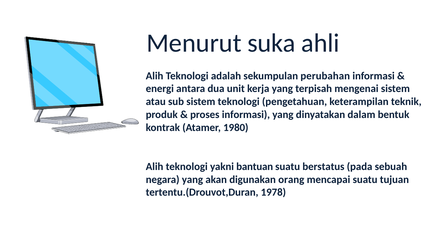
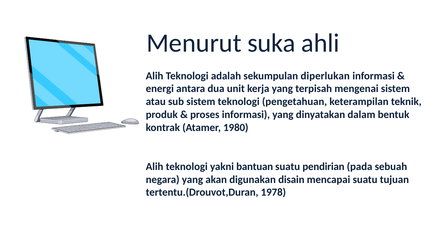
perubahan: perubahan -> diperlukan
berstatus: berstatus -> pendirian
orang: orang -> disain
